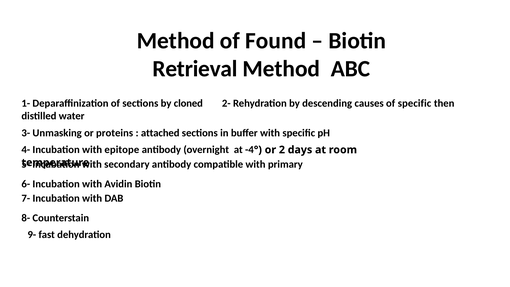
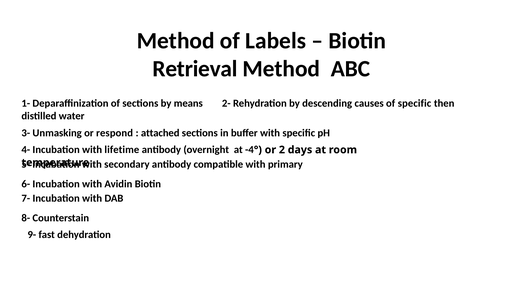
Found: Found -> Labels
cloned: cloned -> means
proteins: proteins -> respond
epitope: epitope -> lifetime
